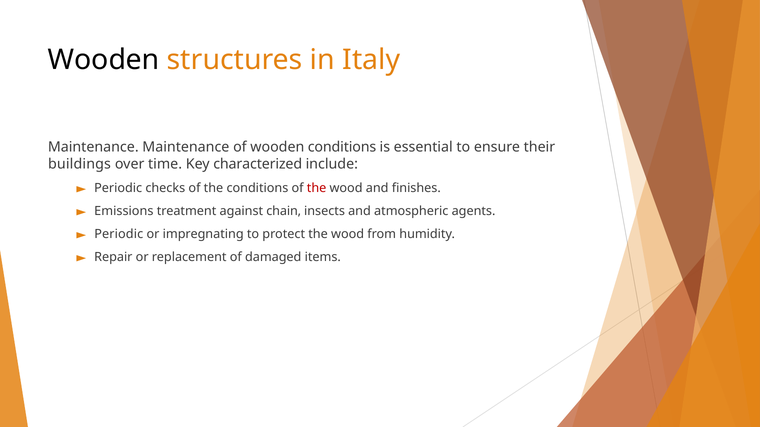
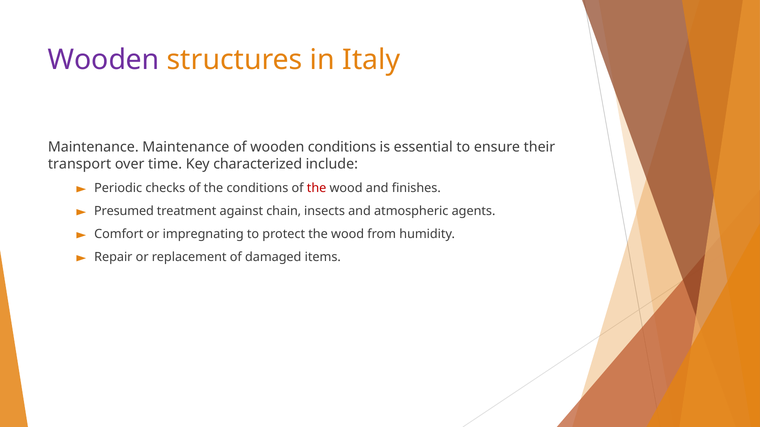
Wooden at (104, 60) colour: black -> purple
buildings: buildings -> transport
Emissions: Emissions -> Presumed
Periodic at (119, 234): Periodic -> Comfort
